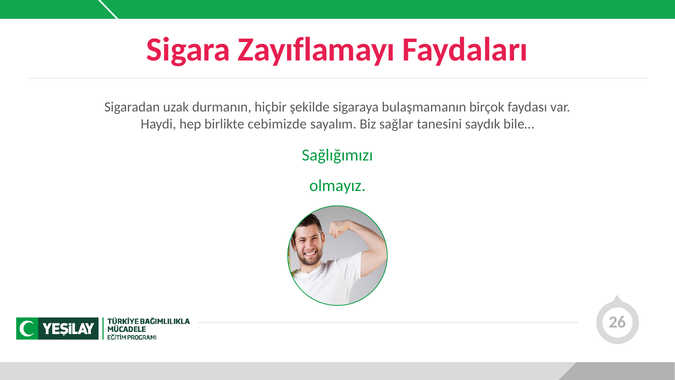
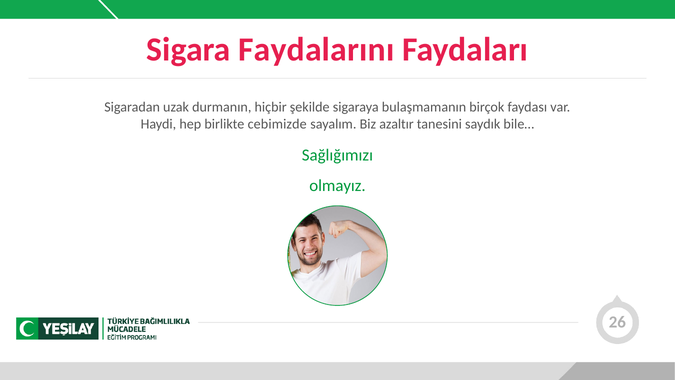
Zayıflamayı: Zayıflamayı -> Faydalarını
sağlar: sağlar -> azaltır
